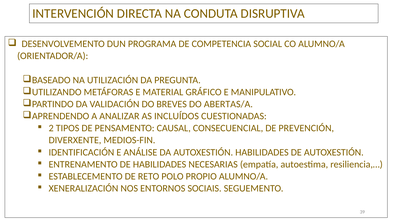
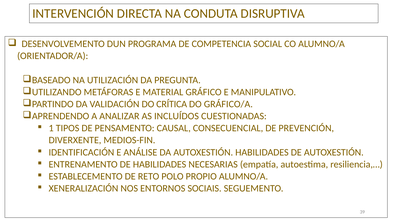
BREVES: BREVES -> CRÍTICA
ABERTAS/A: ABERTAS/A -> GRÁFICO/A
2: 2 -> 1
